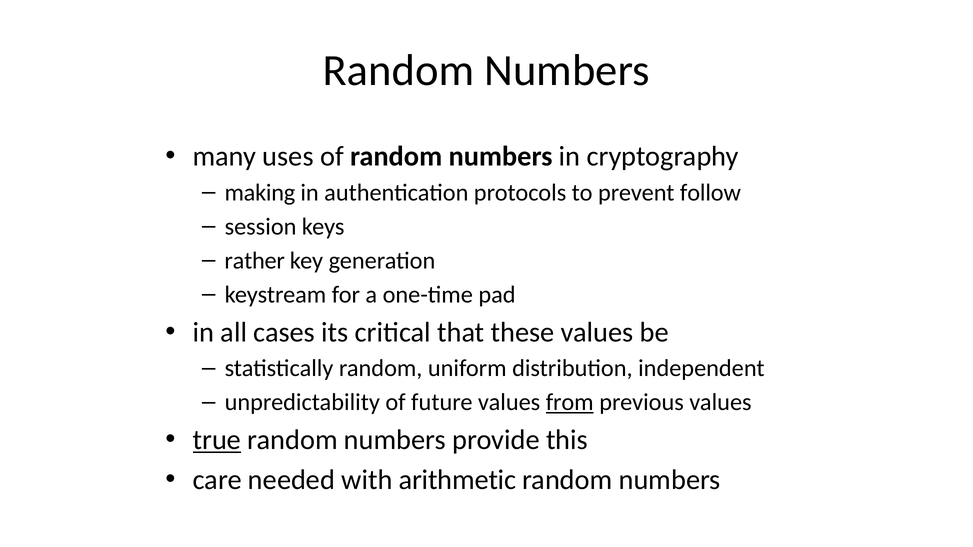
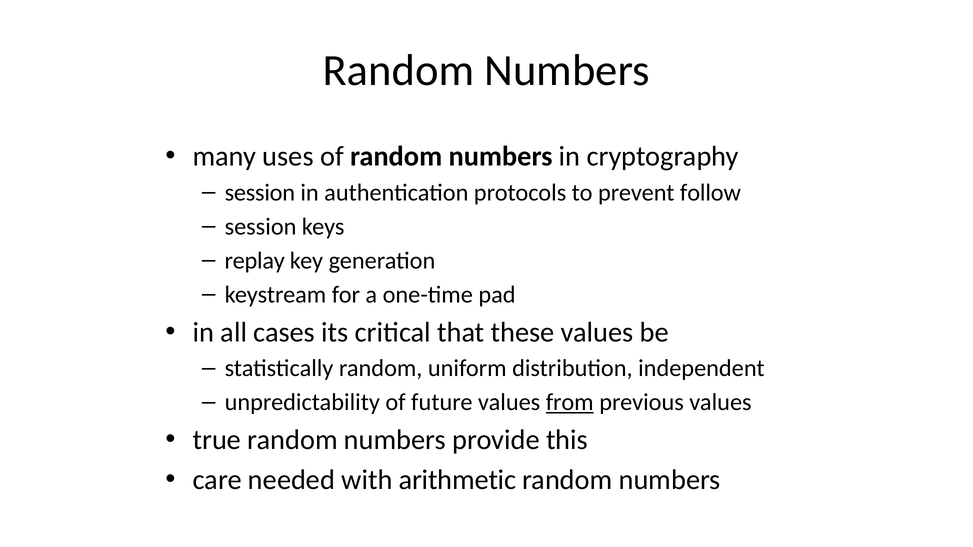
making at (260, 193): making -> session
rather: rather -> replay
true underline: present -> none
